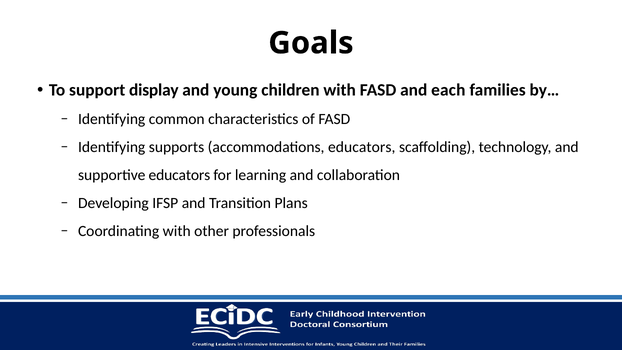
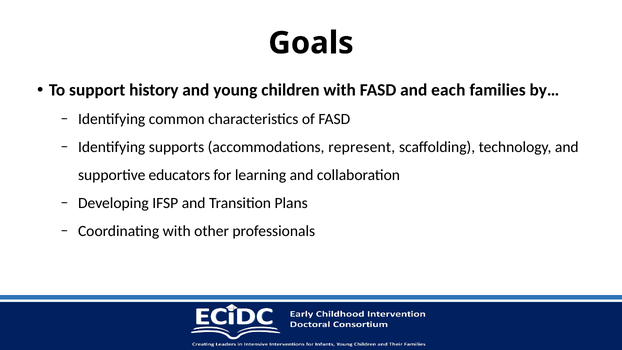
display: display -> history
accommodations educators: educators -> represent
